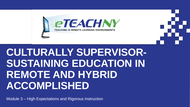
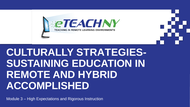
SUPERVISOR-: SUPERVISOR- -> STRATEGIES-
